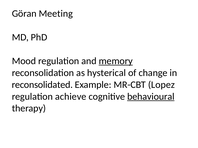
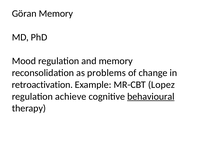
Göran Meeting: Meeting -> Memory
memory at (116, 61) underline: present -> none
hysterical: hysterical -> problems
reconsolidated: reconsolidated -> retroactivation
